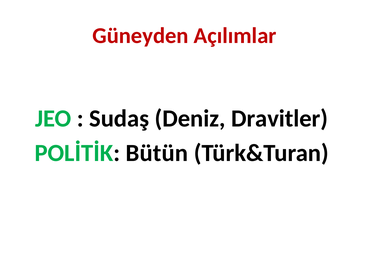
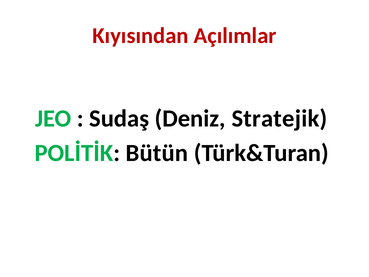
Güneyden: Güneyden -> Kıyısından
Dravitler: Dravitler -> Stratejik
